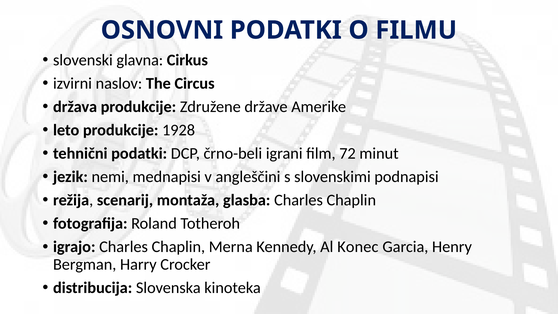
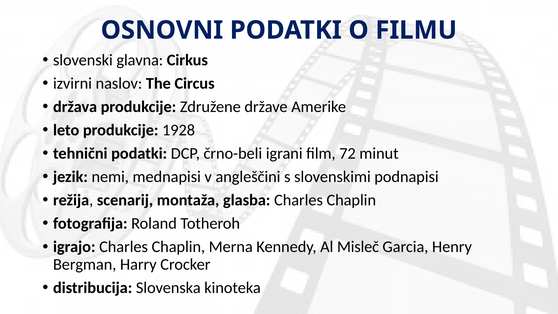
Konec: Konec -> Misleč
